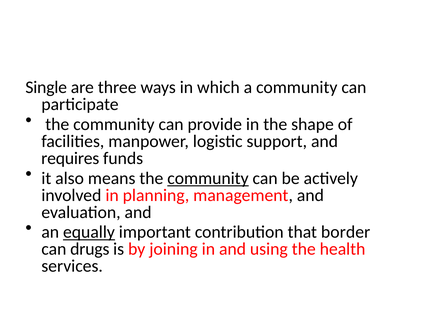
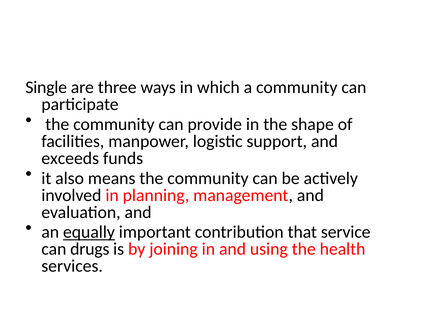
requires: requires -> exceeds
community at (208, 178) underline: present -> none
border: border -> service
